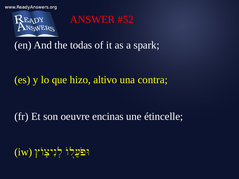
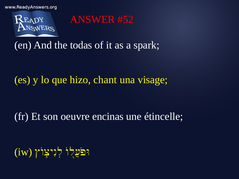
altivo: altivo -> chant
contra: contra -> visage
